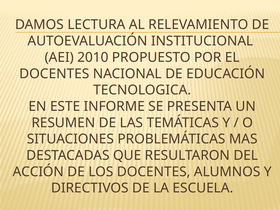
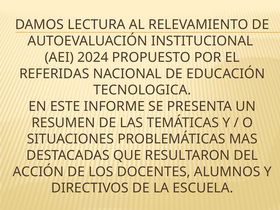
2010: 2010 -> 2024
DOCENTES at (54, 74): DOCENTES -> REFERIDAS
